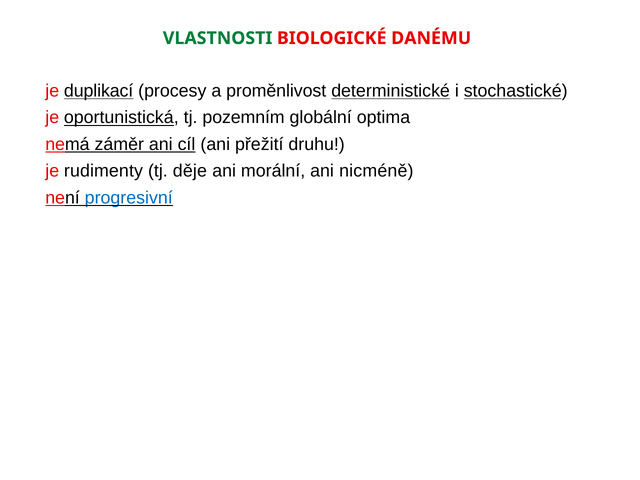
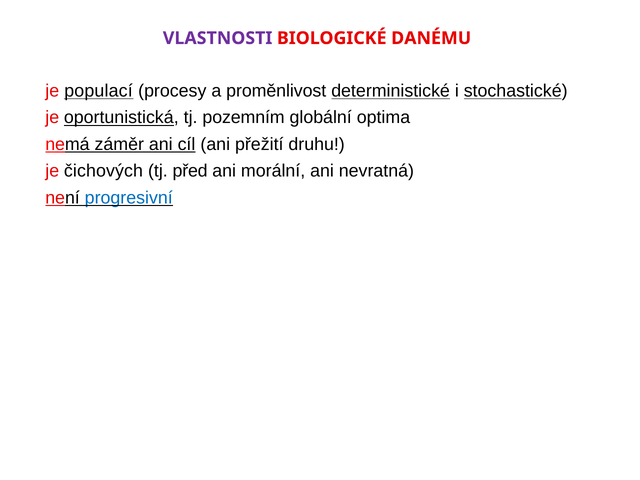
VLASTNOSTI colour: green -> purple
duplikací: duplikací -> populací
rudimenty: rudimenty -> čichových
děje: děje -> před
nicméně: nicméně -> nevratná
